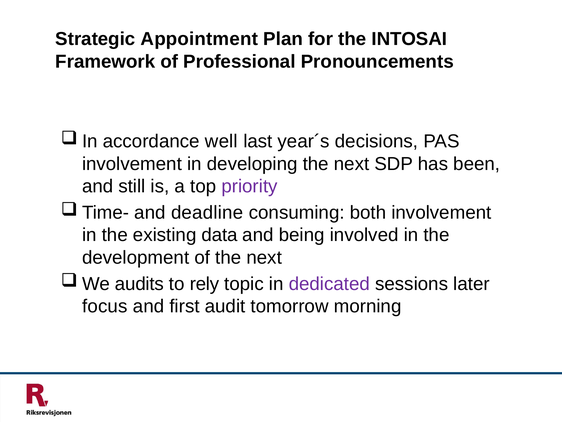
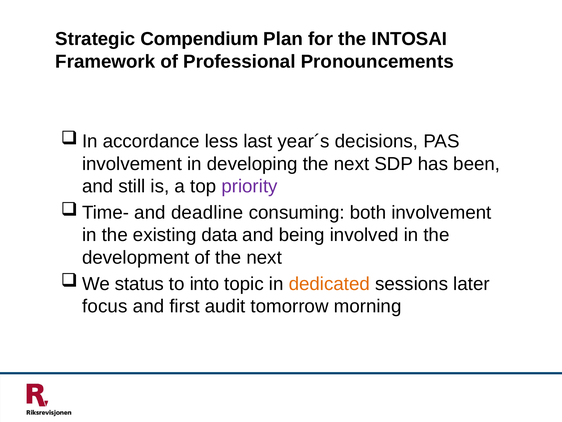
Appointment: Appointment -> Compendium
well: well -> less
audits: audits -> status
rely: rely -> into
dedicated colour: purple -> orange
